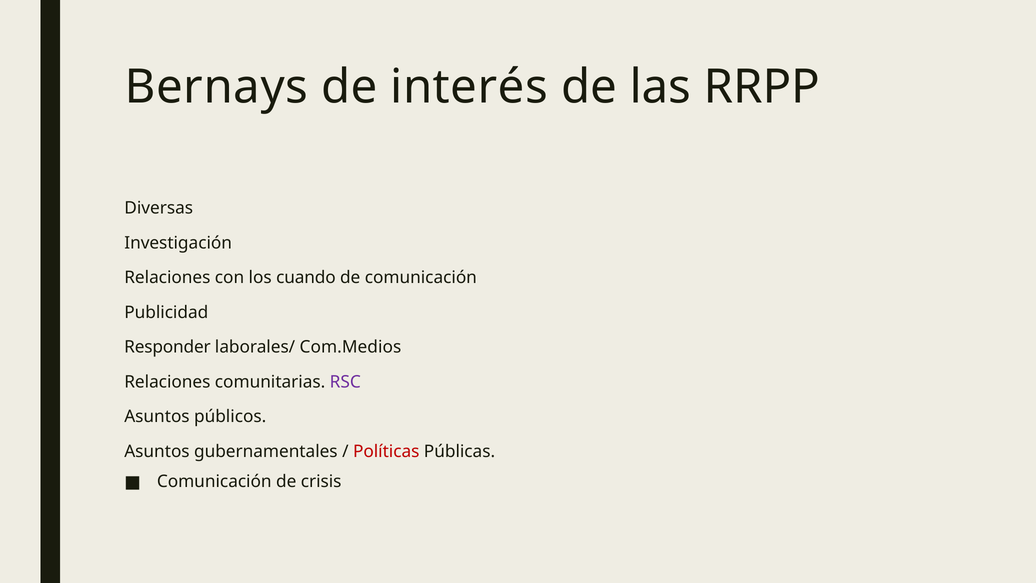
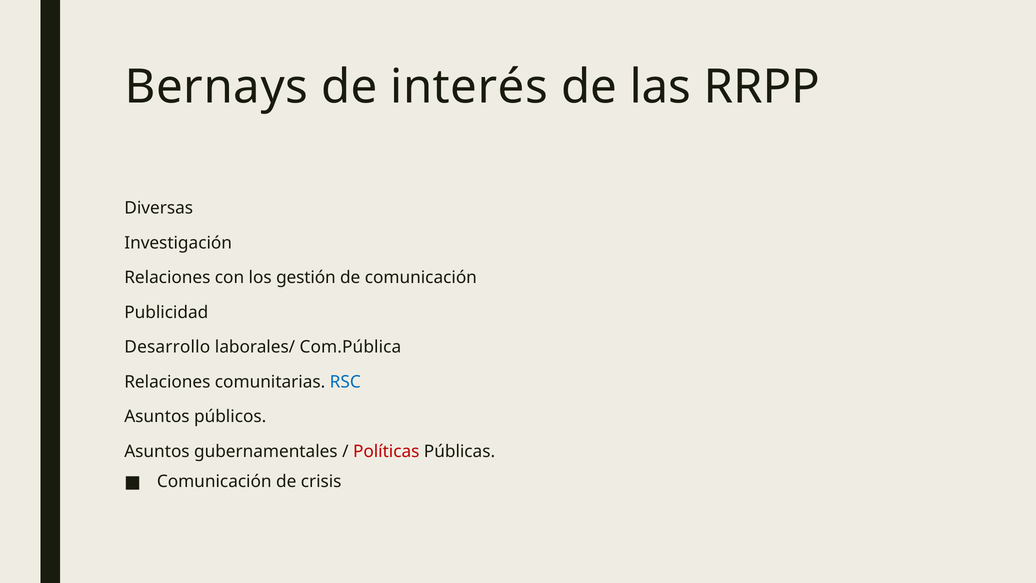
cuando: cuando -> gestión
Responder: Responder -> Desarrollo
Com.Medios: Com.Medios -> Com.Pública
RSC colour: purple -> blue
